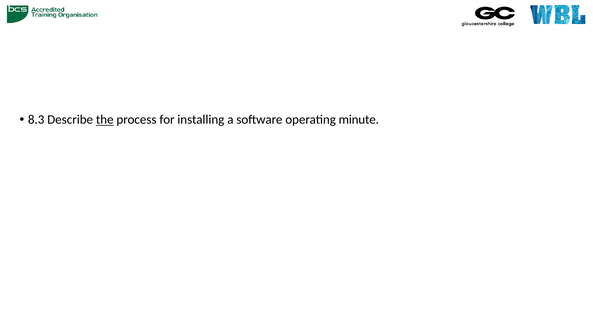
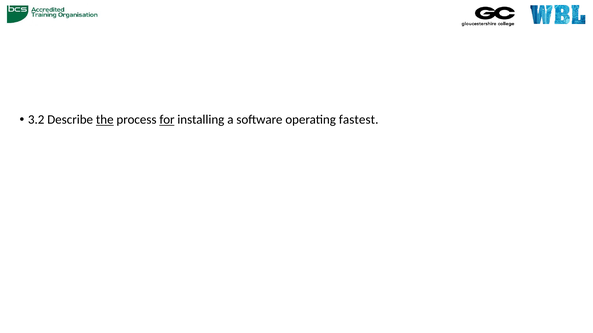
8.3: 8.3 -> 3.2
for underline: none -> present
minute: minute -> fastest
